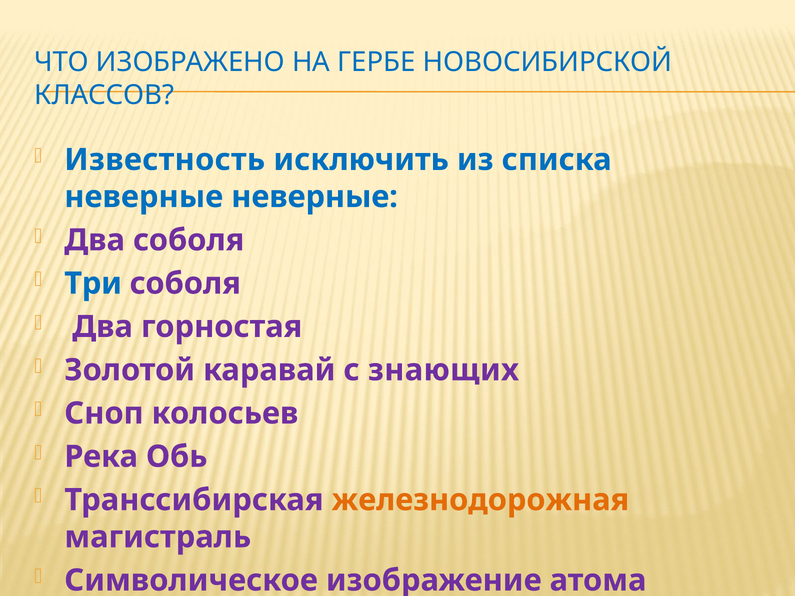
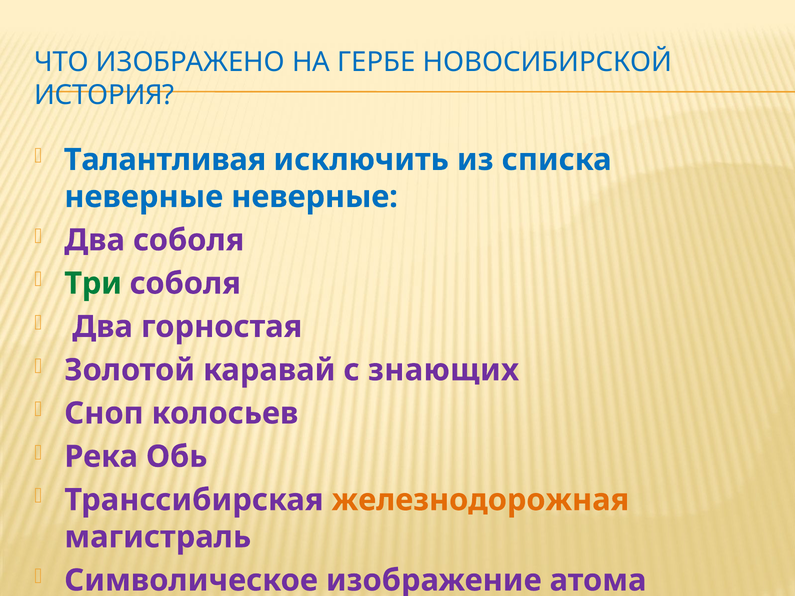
КЛАССОВ: КЛАССОВ -> ИСТОРИЯ
Известность: Известность -> Талантливая
Три colour: blue -> green
